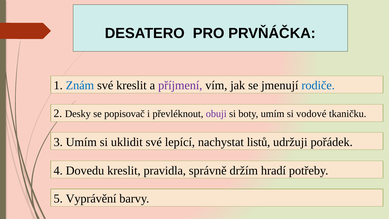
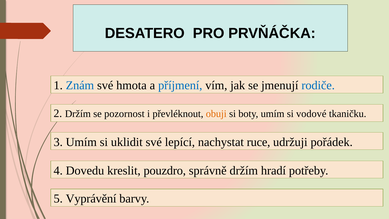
své kreslit: kreslit -> hmota
příjmení colour: purple -> blue
2 Desky: Desky -> Držím
popisovač: popisovač -> pozornost
obuji colour: purple -> orange
listů: listů -> ruce
pravidla: pravidla -> pouzdro
